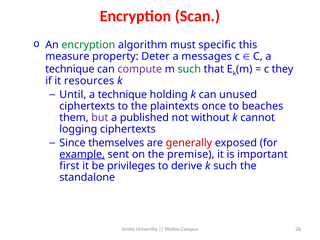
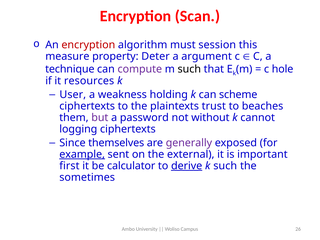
encryption at (88, 45) colour: green -> red
specific: specific -> session
messages: messages -> argument
such at (189, 69) colour: green -> black
they: they -> hole
Until: Until -> User
technique at (122, 95): technique -> weakness
unused: unused -> scheme
once: once -> trust
published: published -> password
generally colour: red -> purple
premise: premise -> external
privileges: privileges -> calculator
derive underline: none -> present
standalone: standalone -> sometimes
